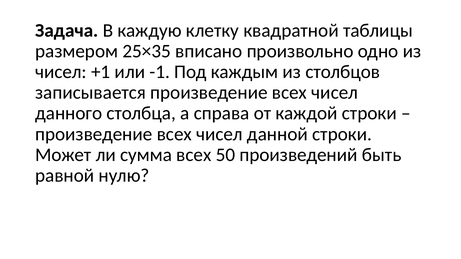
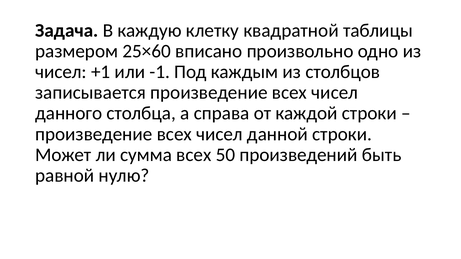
25×35: 25×35 -> 25×60
